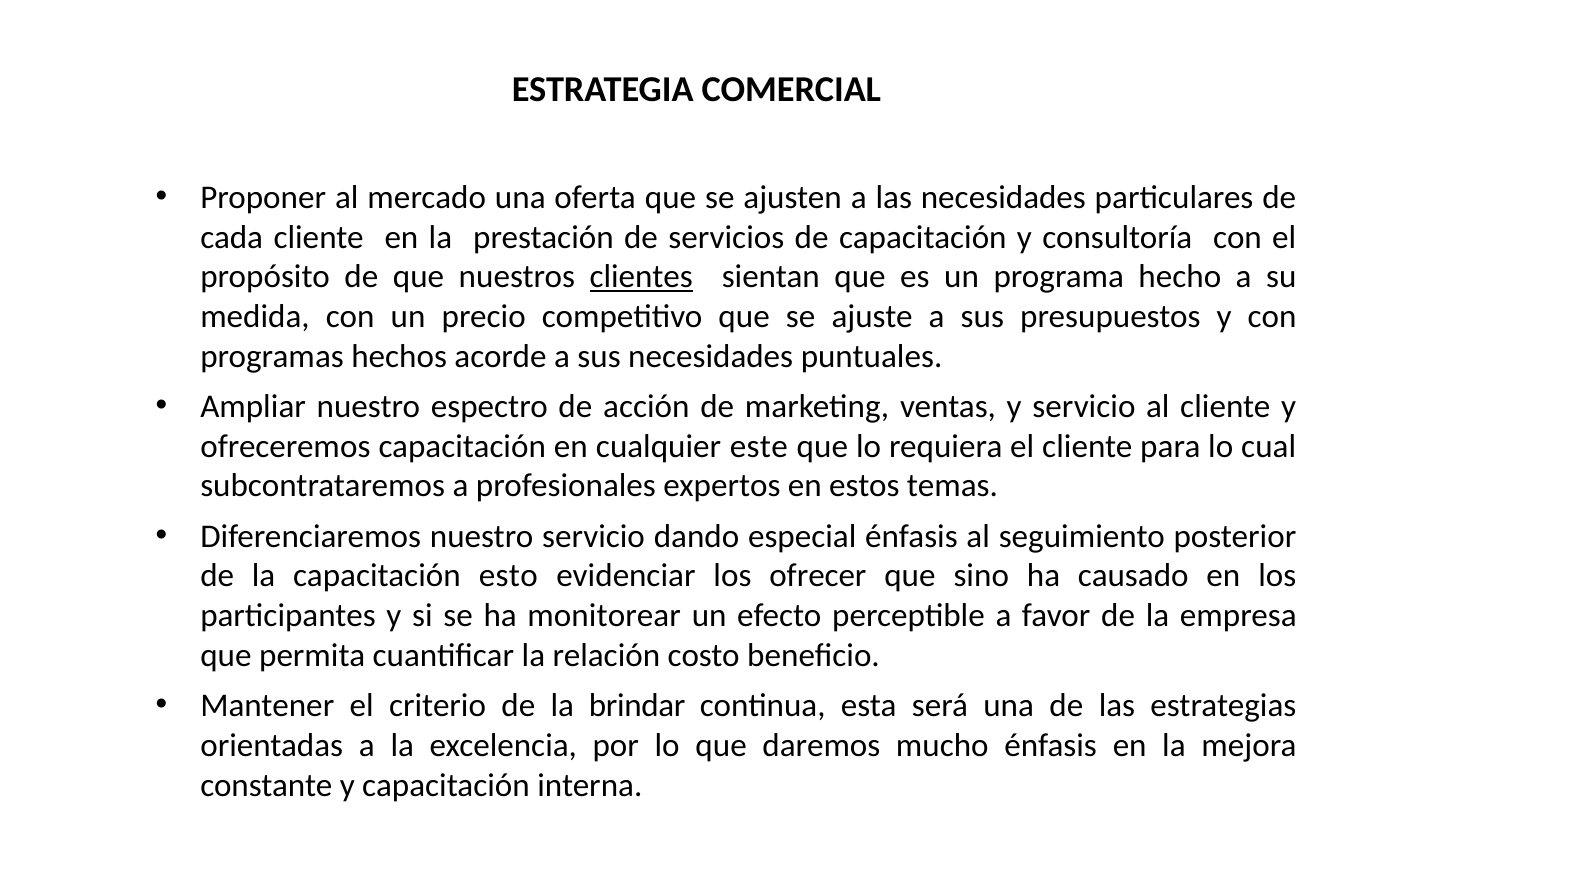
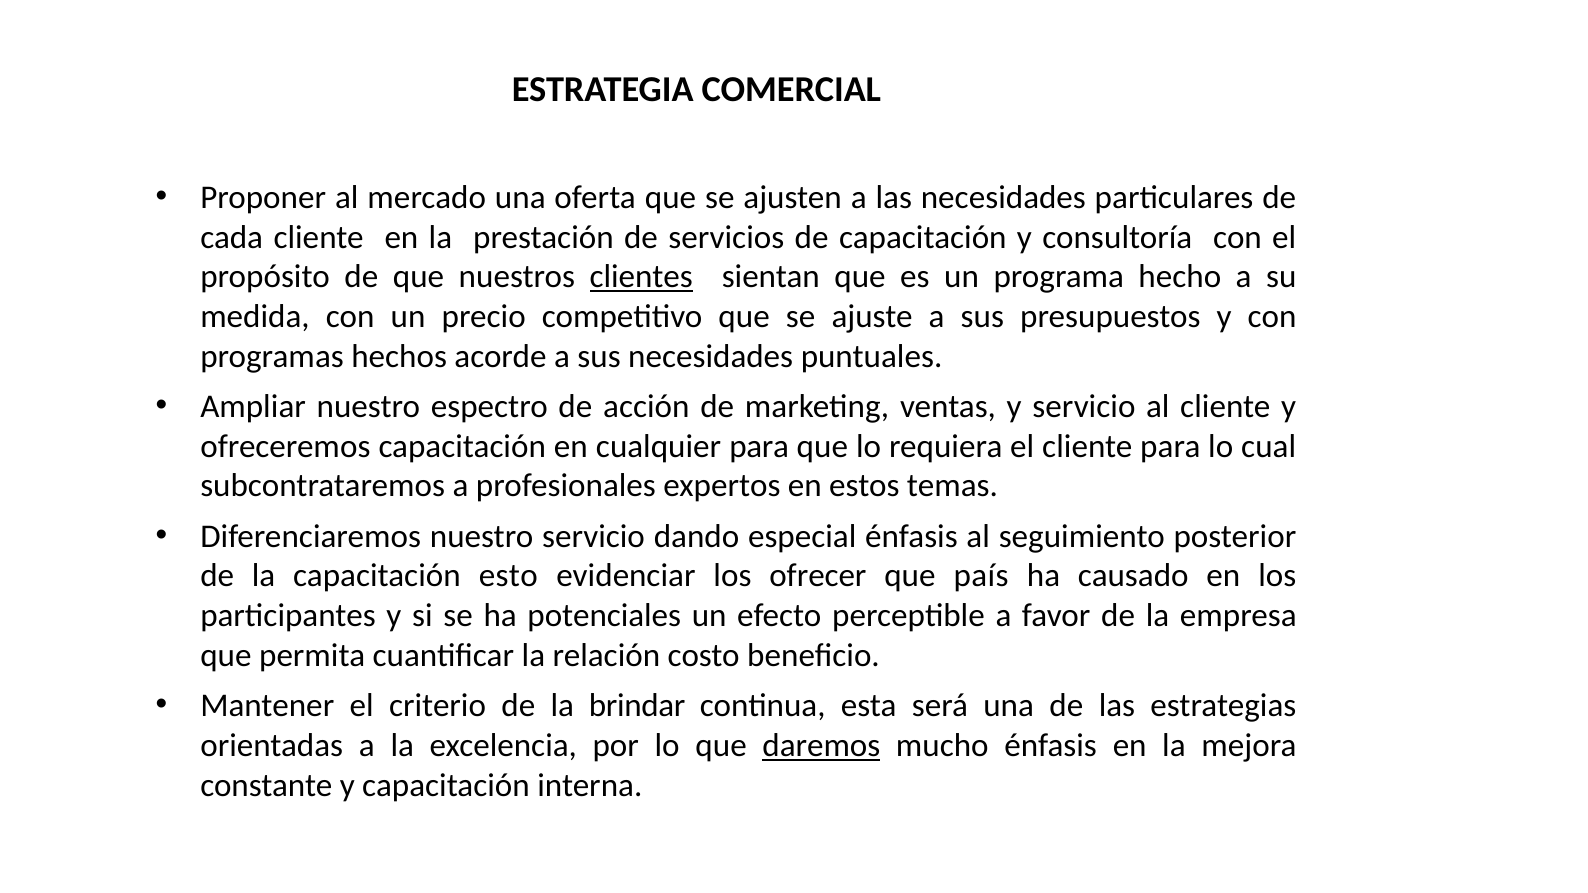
cualquier este: este -> para
sino: sino -> país
monitorear: monitorear -> potenciales
daremos underline: none -> present
